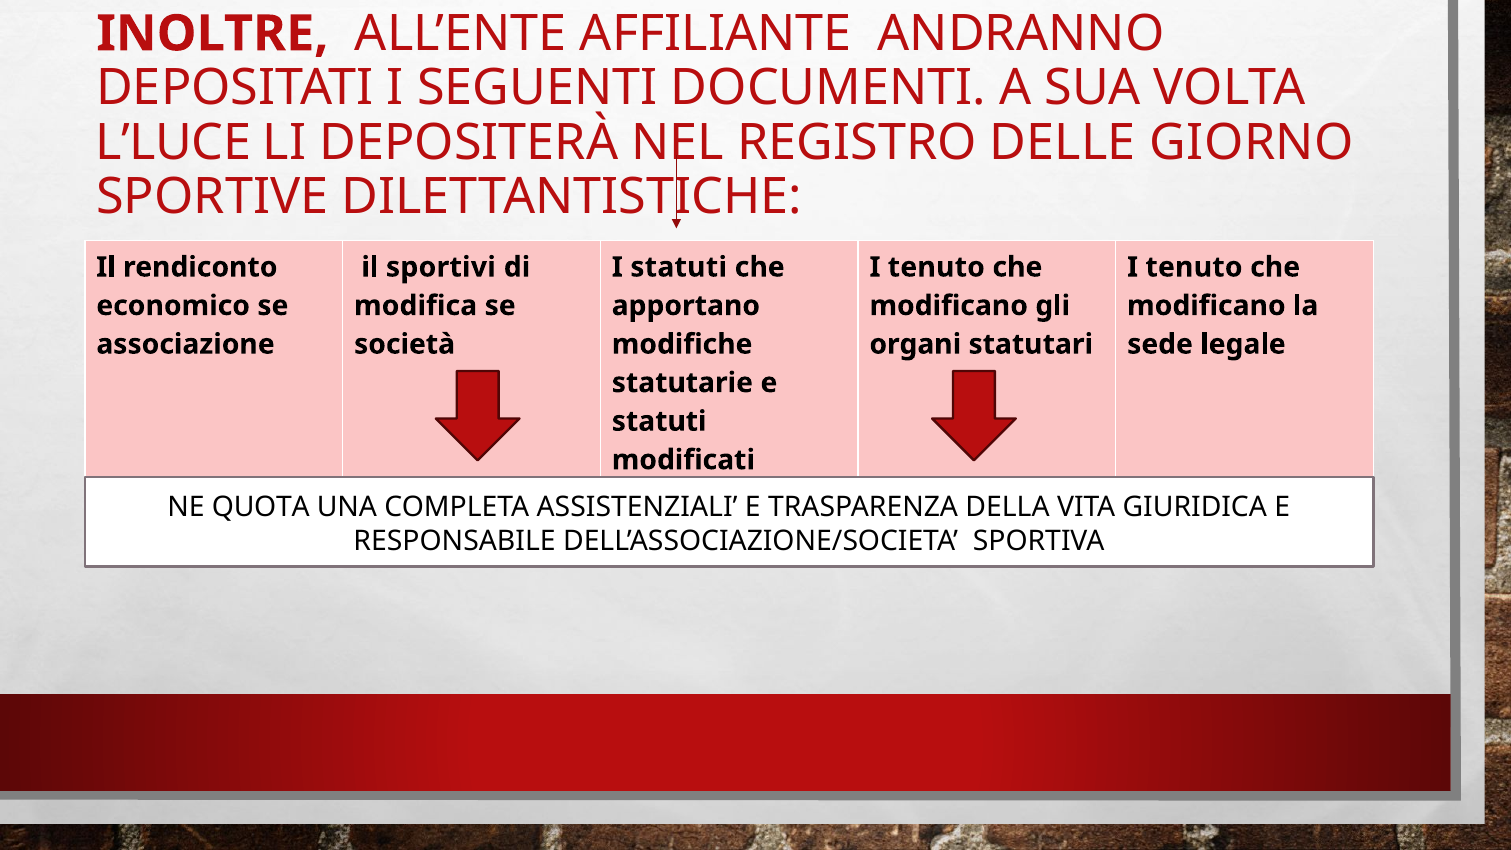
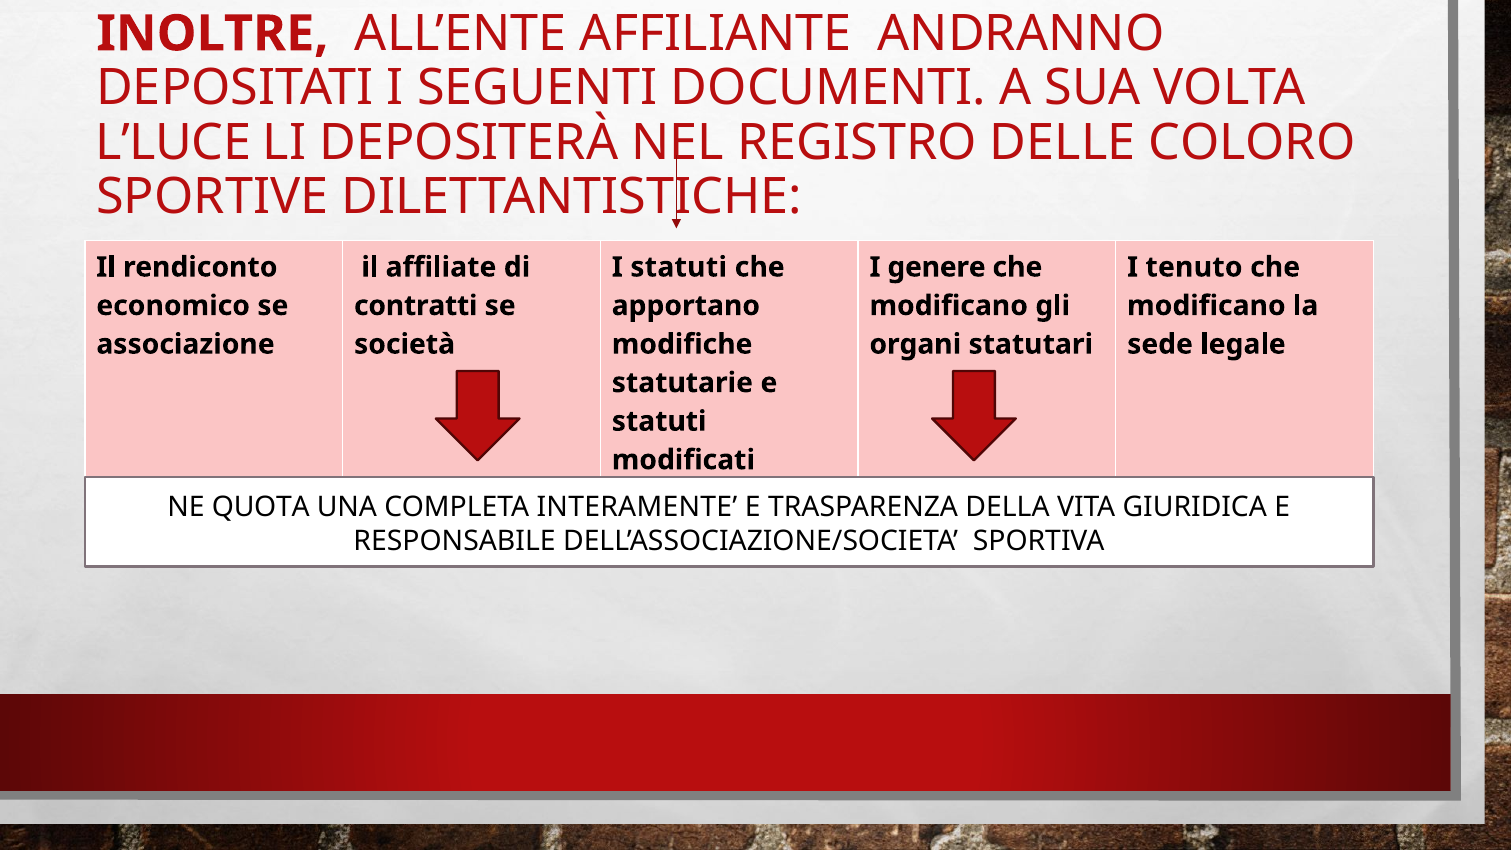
GIORNO: GIORNO -> COLORO
sportivi: sportivi -> affiliate
tenuto at (936, 267): tenuto -> genere
modifica: modifica -> contratti
ASSISTENZIALI: ASSISTENZIALI -> INTERAMENTE
